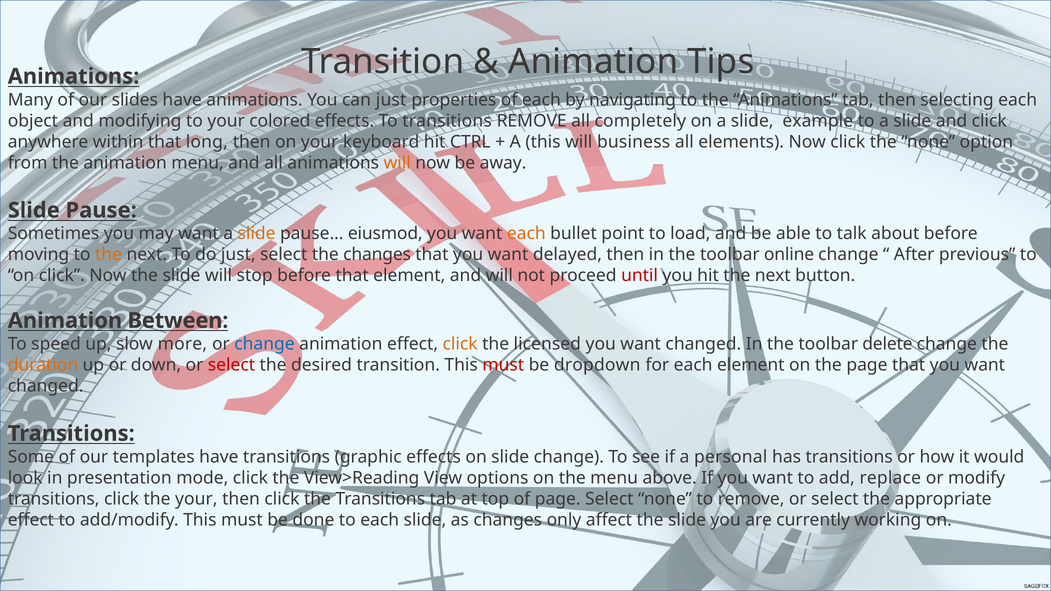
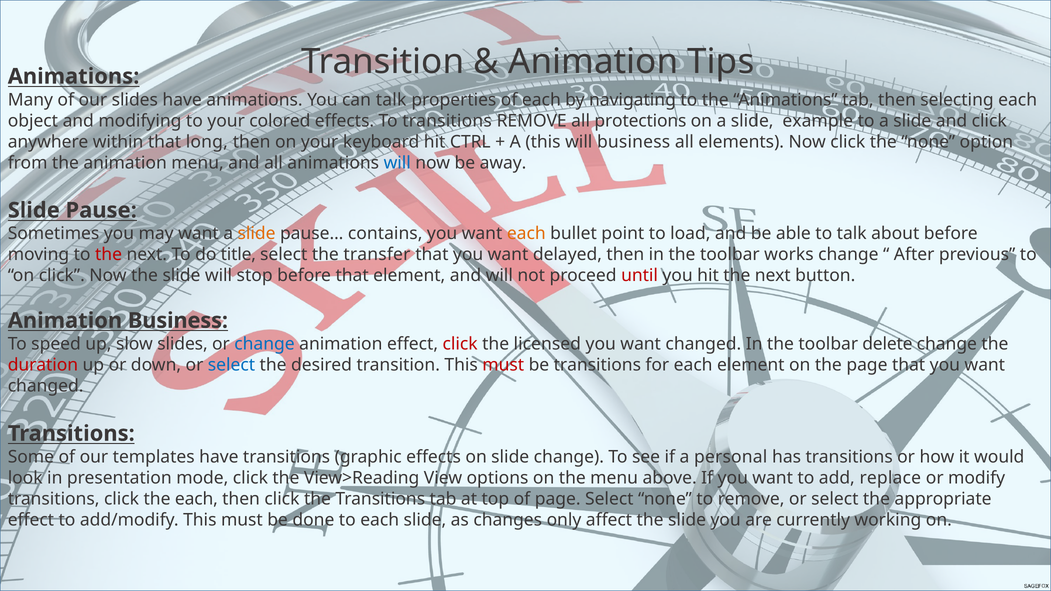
can just: just -> talk
completely: completely -> protections
will at (397, 163) colour: orange -> blue
eiusmod: eiusmod -> contains
the at (109, 255) colour: orange -> red
do just: just -> title
the changes: changes -> transfer
online: online -> works
Animation Between: Between -> Business
slow more: more -> slides
click at (460, 344) colour: orange -> red
duration colour: orange -> red
select at (231, 365) colour: red -> blue
be dropdown: dropdown -> transitions
the your: your -> each
